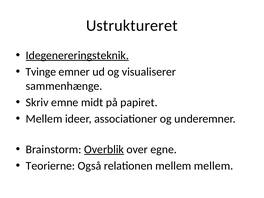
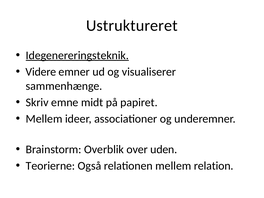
Tvinge: Tvinge -> Videre
Overblik underline: present -> none
egne: egne -> uden
mellem mellem: mellem -> relation
